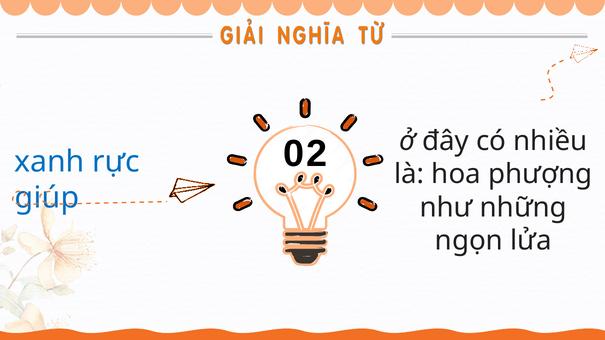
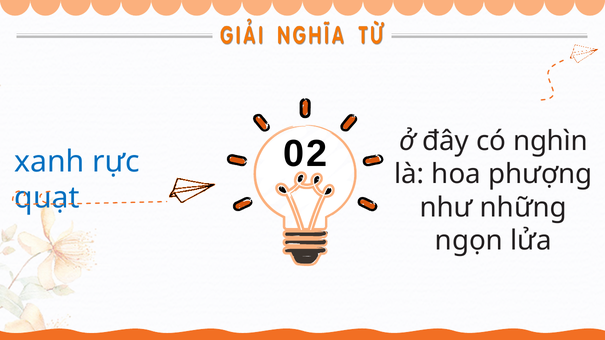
nhiều: nhiều -> nghìn
giúp: giúp -> quạt
